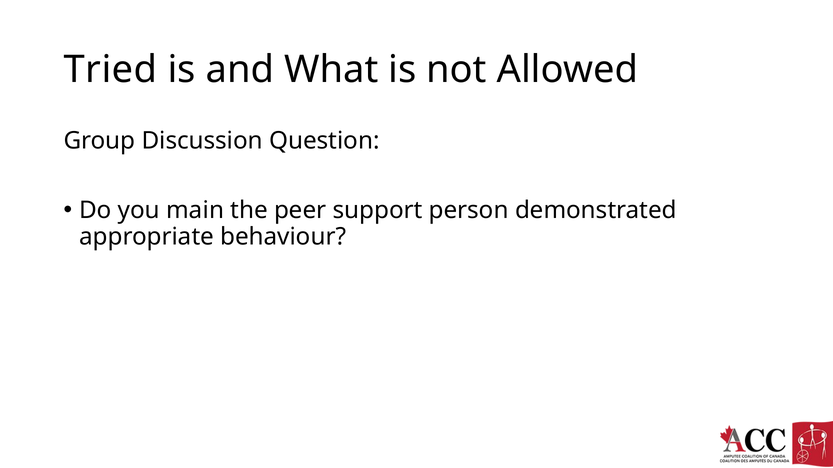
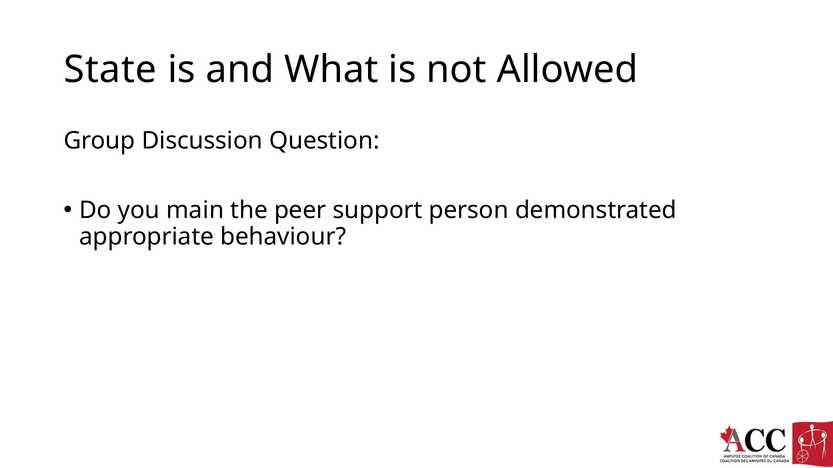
Tried: Tried -> State
